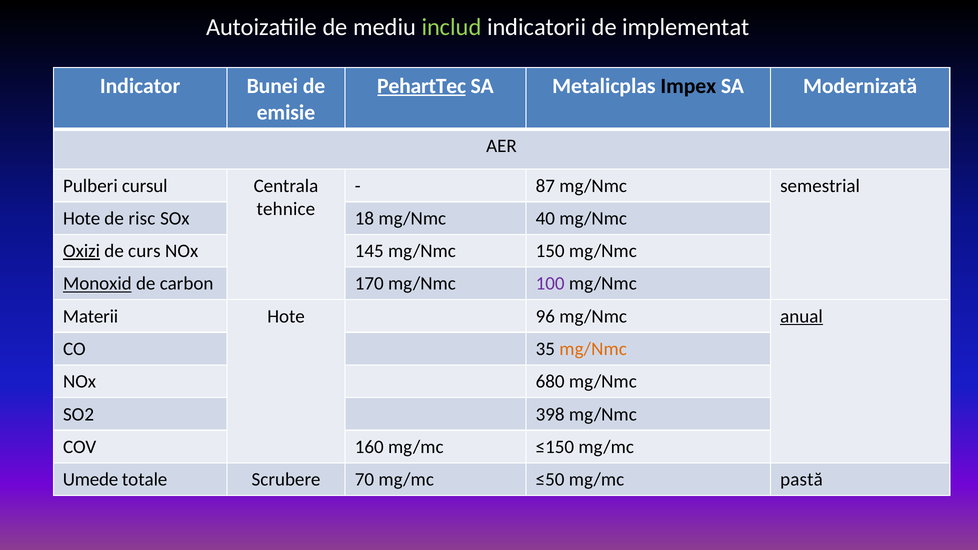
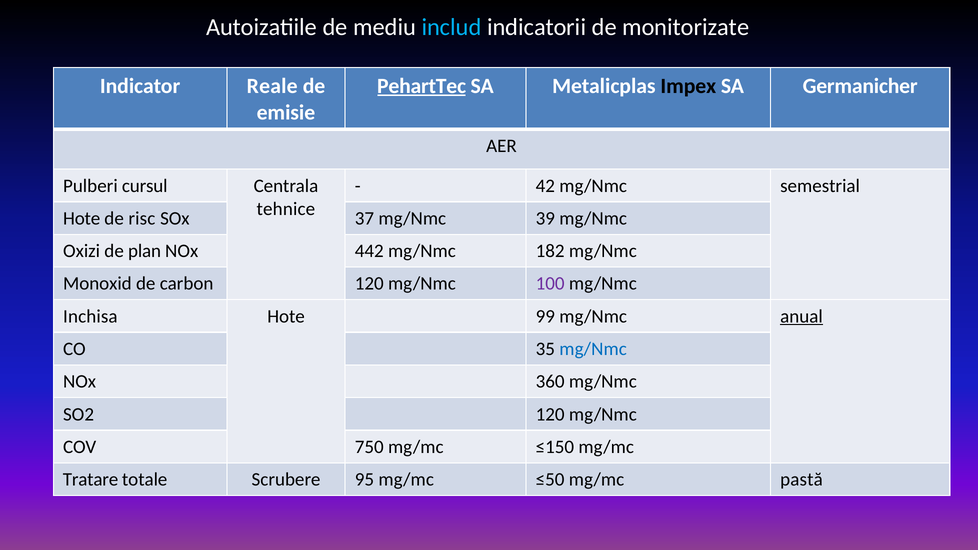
includ colour: light green -> light blue
implementat: implementat -> monitorizate
Bunei: Bunei -> Reale
Modernizată: Modernizată -> Germanicher
87: 87 -> 42
18: 18 -> 37
40: 40 -> 39
Oxizi underline: present -> none
curs: curs -> plan
145: 145 -> 442
150: 150 -> 182
Monoxid underline: present -> none
carbon 170: 170 -> 120
Materii: Materii -> Inchisa
96: 96 -> 99
mg/Nmc at (593, 349) colour: orange -> blue
680: 680 -> 360
SO2 398: 398 -> 120
160: 160 -> 750
Umede: Umede -> Tratare
70: 70 -> 95
